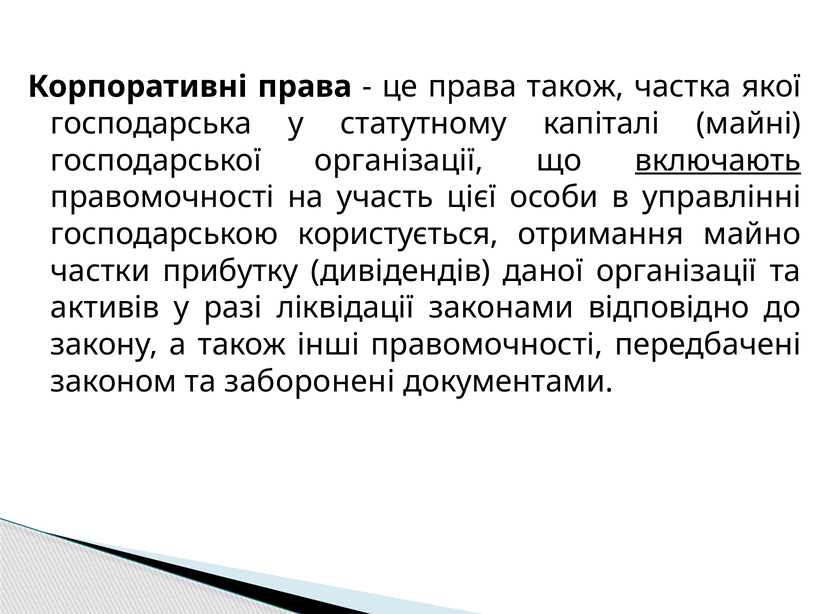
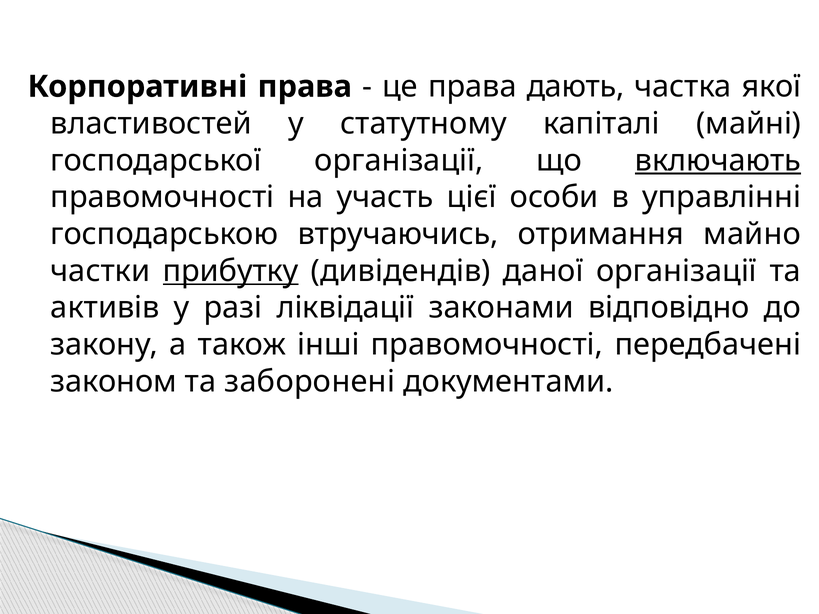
права також: також -> дають
господарська: господарська -> властивостей
користується: користується -> втручаючись
прибутку underline: none -> present
